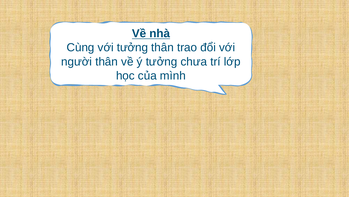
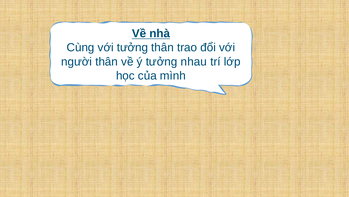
chưa: chưa -> nhau
